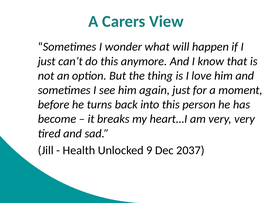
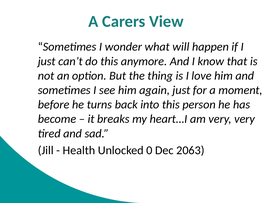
9: 9 -> 0
2037: 2037 -> 2063
